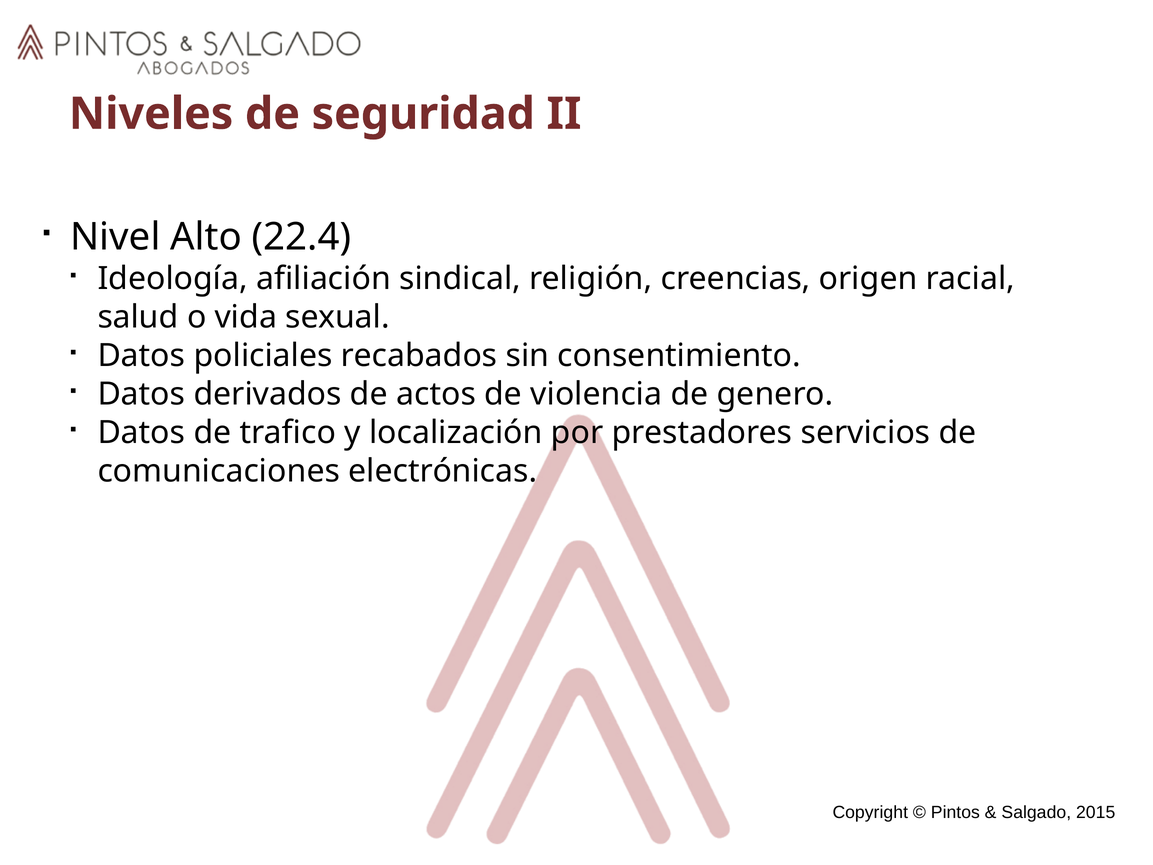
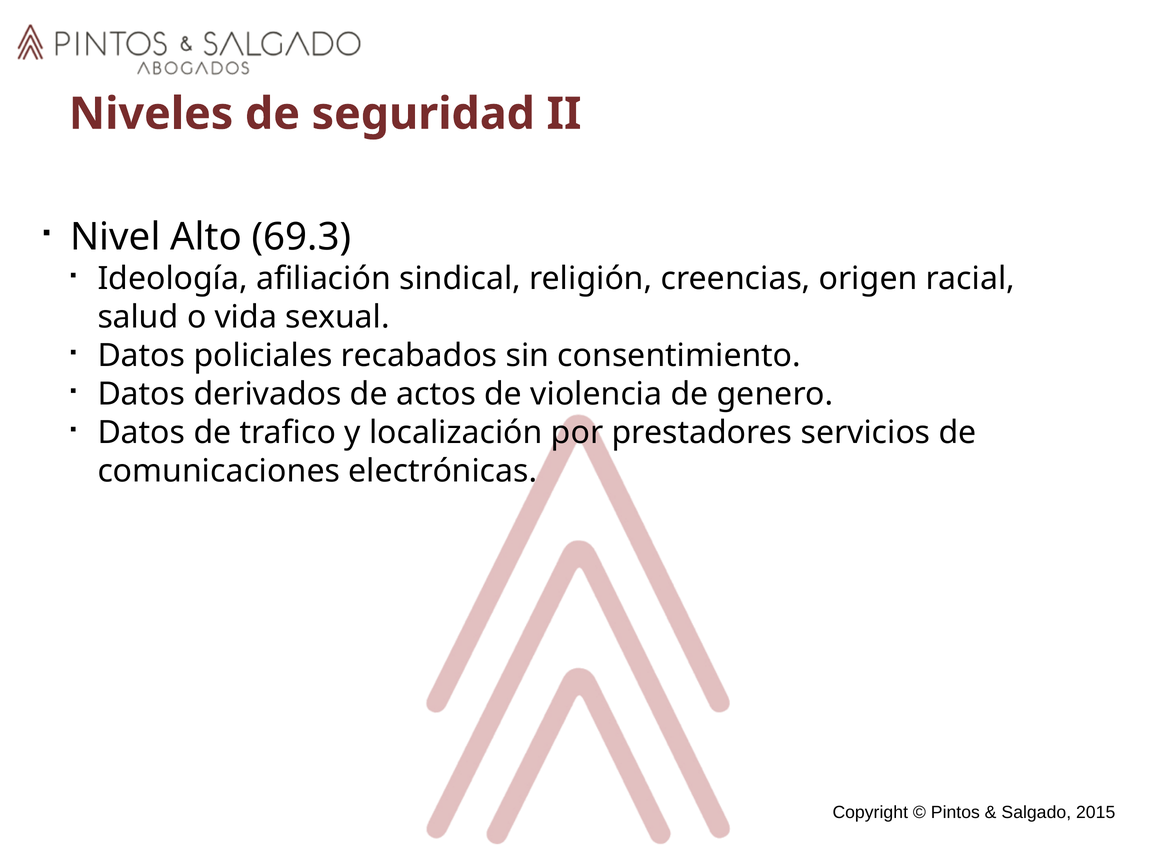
22.4: 22.4 -> 69.3
